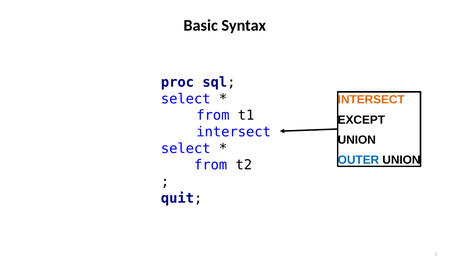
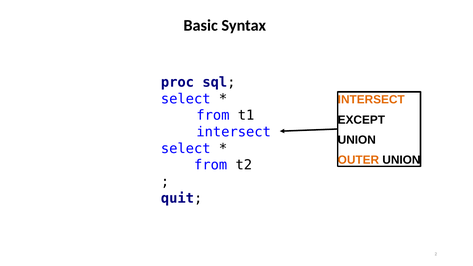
OUTER colour: blue -> orange
